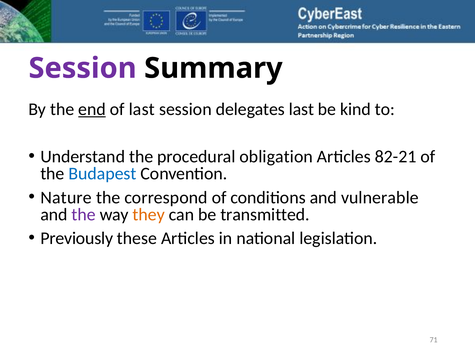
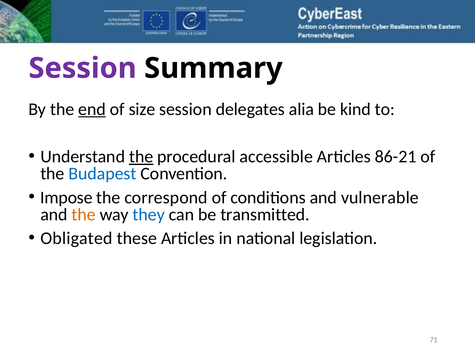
of last: last -> size
delegates last: last -> alia
the at (141, 157) underline: none -> present
obligation: obligation -> accessible
82-21: 82-21 -> 86-21
Nature: Nature -> Impose
the at (84, 215) colour: purple -> orange
they colour: orange -> blue
Previously: Previously -> Obligated
